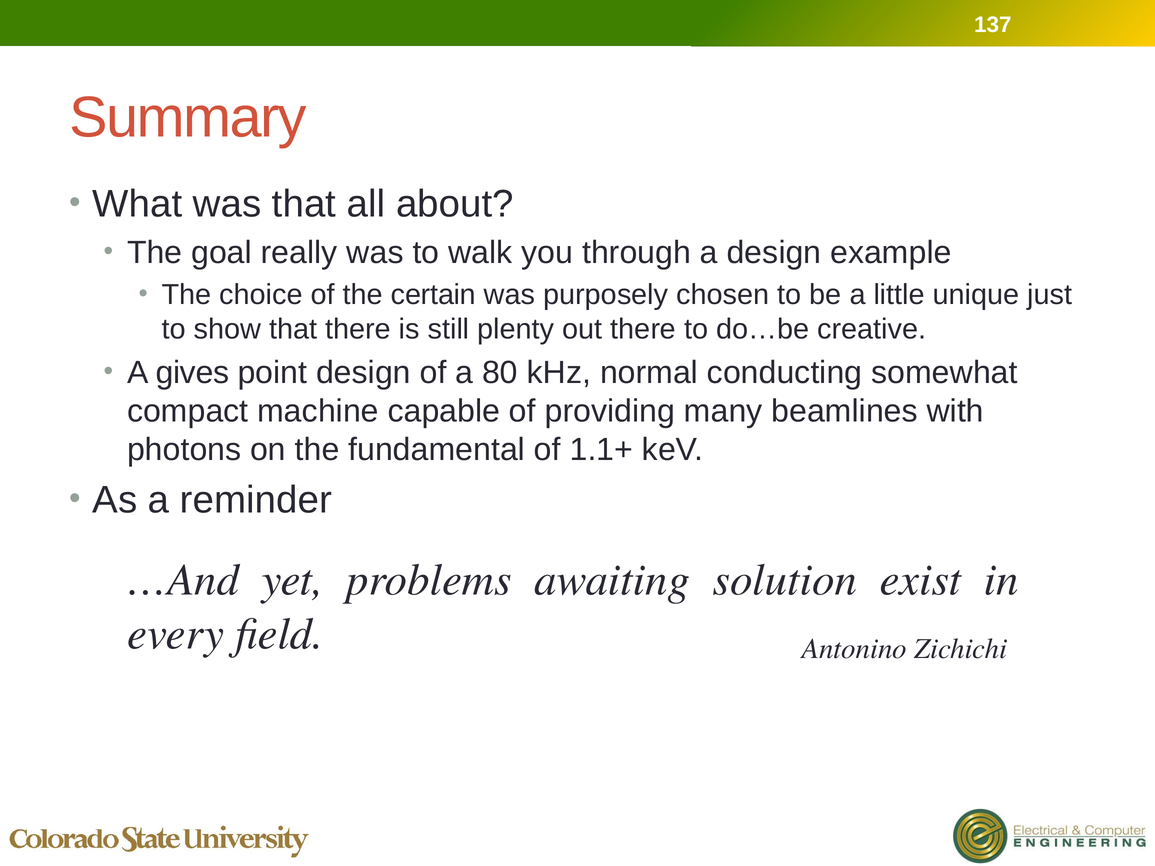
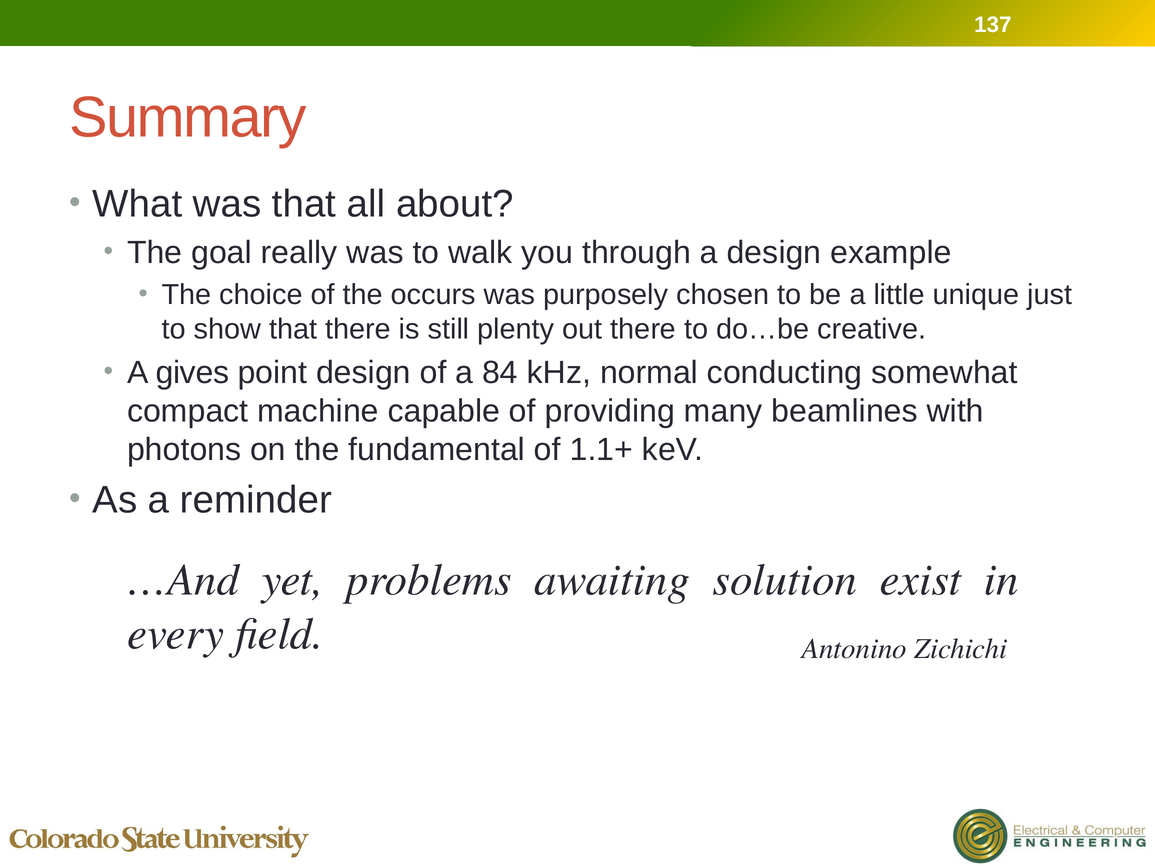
certain: certain -> occurs
80: 80 -> 84
